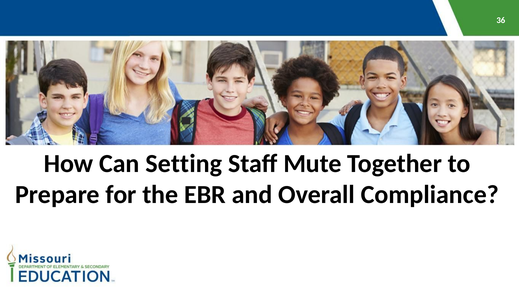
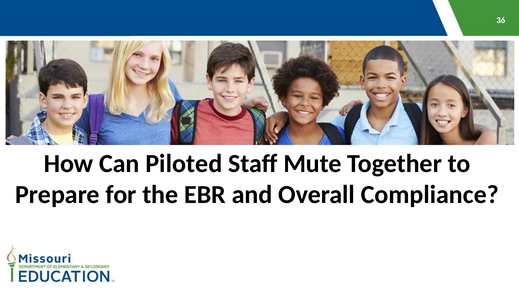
Setting: Setting -> Piloted
